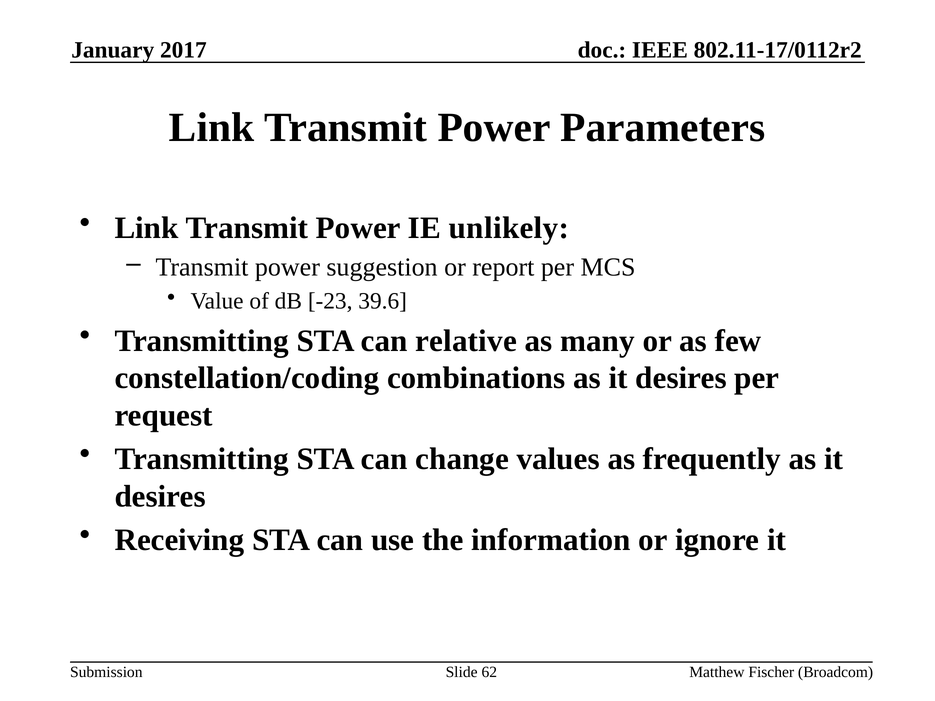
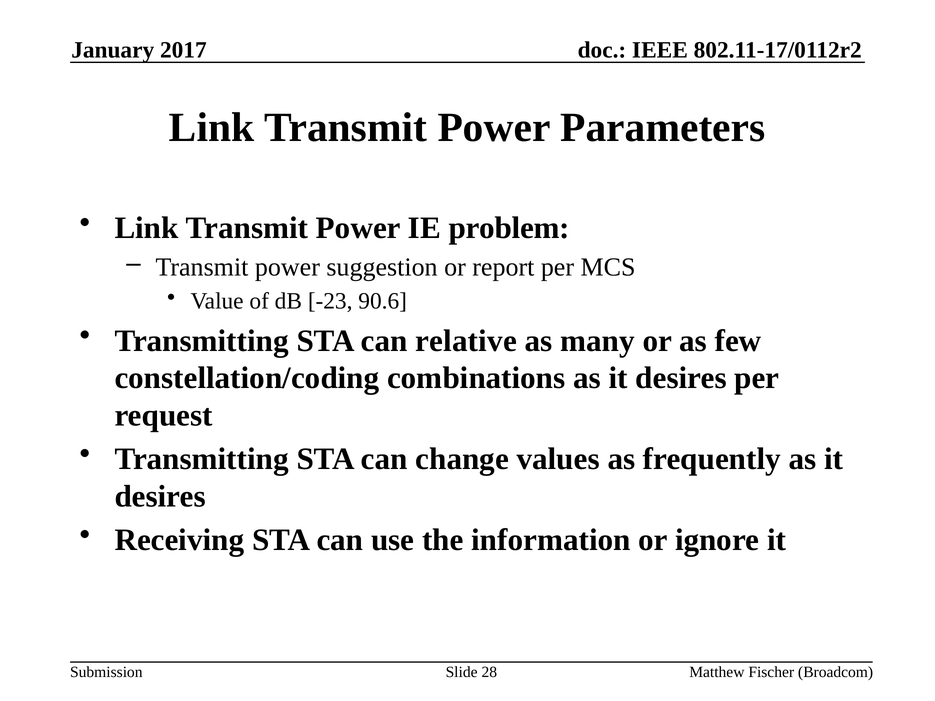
unlikely: unlikely -> problem
39.6: 39.6 -> 90.6
62: 62 -> 28
